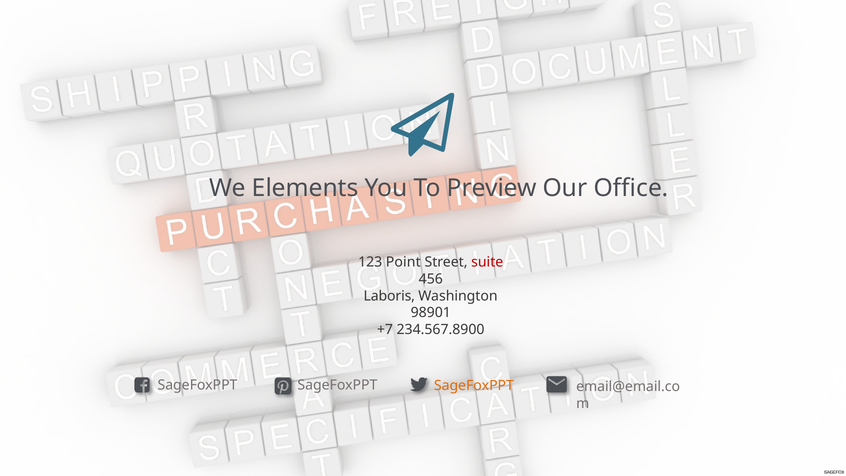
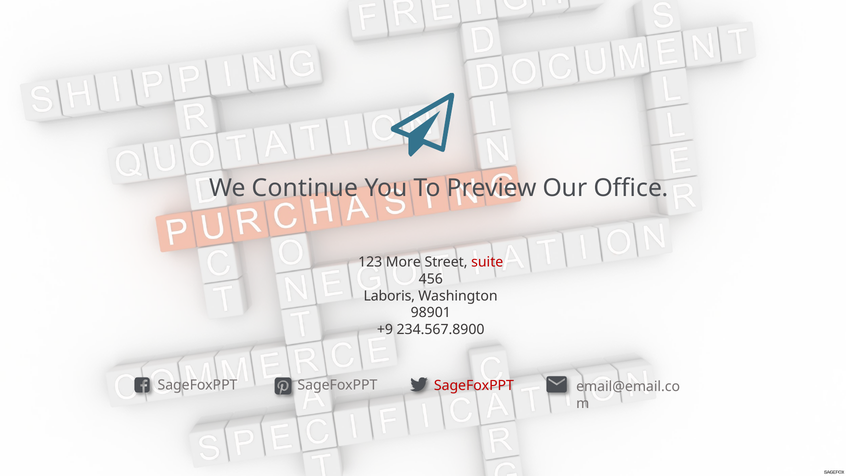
Elements: Elements -> Continue
Point: Point -> More
+7: +7 -> +9
SageFoxPPT at (474, 386) colour: orange -> red
